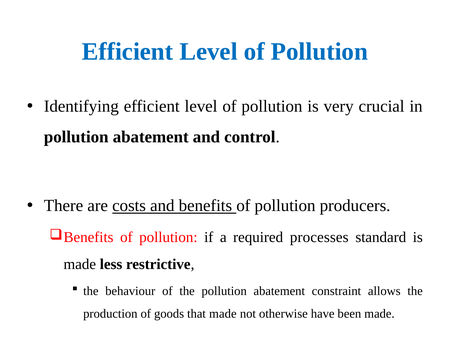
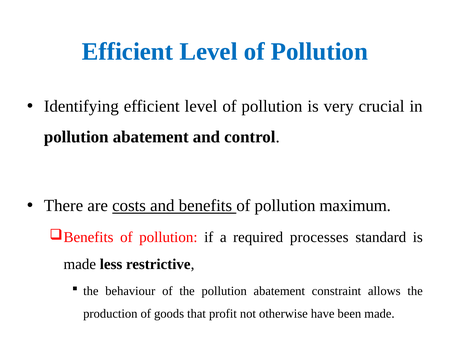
producers: producers -> maximum
that made: made -> profit
